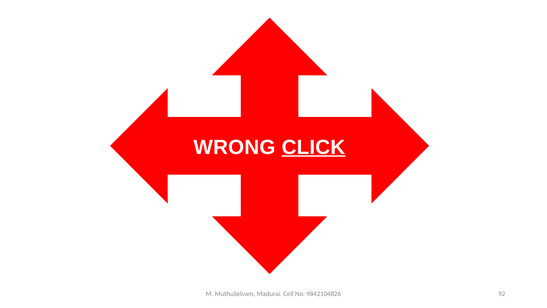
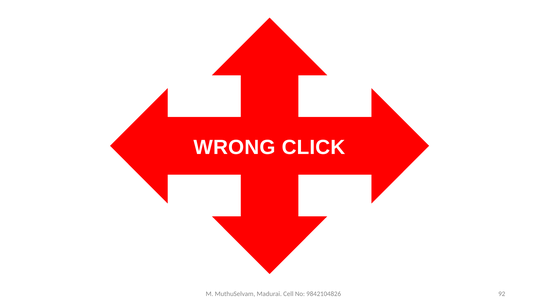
CLICK underline: present -> none
